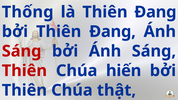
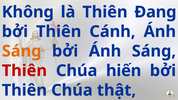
Thống: Thống -> Không
bởi Thiên Đang: Đang -> Cánh
Sáng at (22, 51) colour: red -> orange
